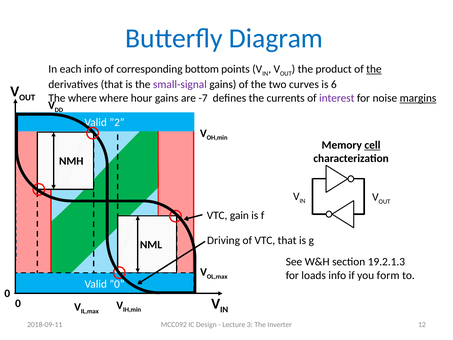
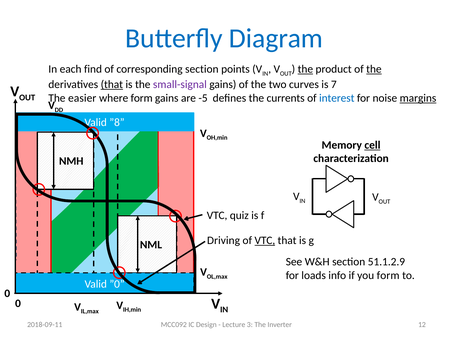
each info: info -> find
corresponding bottom: bottom -> section
the at (305, 69) underline: none -> present
that at (112, 85) underline: none -> present
6: 6 -> 7
The where: where -> easier
where hour: hour -> form
-7: -7 -> -5
interest colour: purple -> blue
”2: ”2 -> ”8
gain: gain -> quiz
VTC at (265, 240) underline: none -> present
19.2.1.3: 19.2.1.3 -> 51.1.2.9
